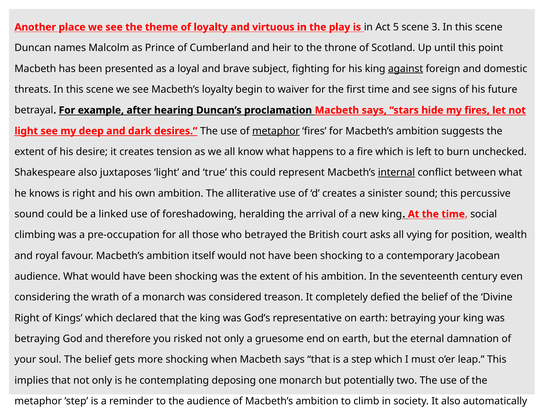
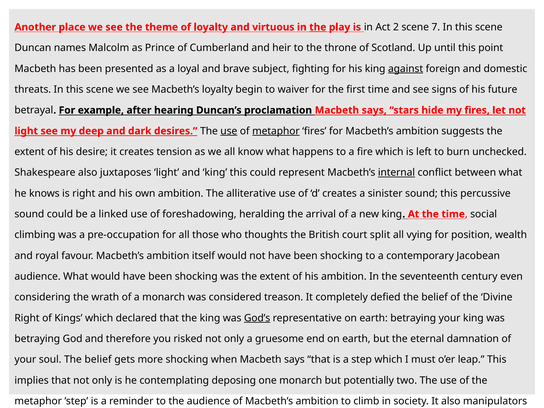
the at (318, 27) underline: none -> present
5: 5 -> 2
3: 3 -> 7
use at (229, 131) underline: none -> present
and true: true -> king
who betrayed: betrayed -> thoughts
asks: asks -> split
God’s underline: none -> present
automatically: automatically -> manipulators
